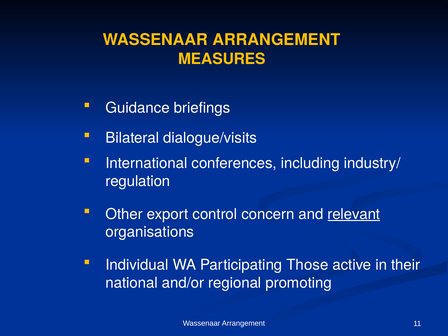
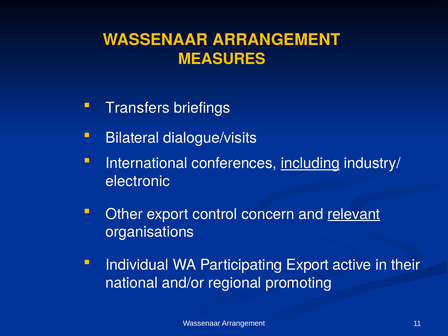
Guidance: Guidance -> Transfers
including underline: none -> present
regulation: regulation -> electronic
Participating Those: Those -> Export
